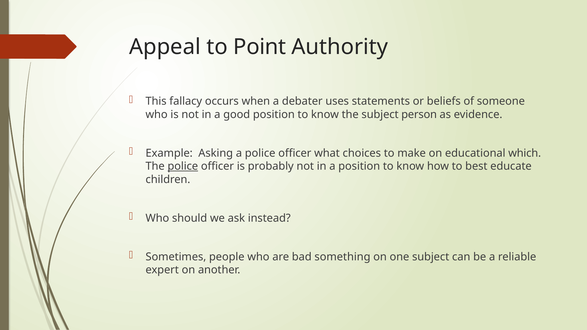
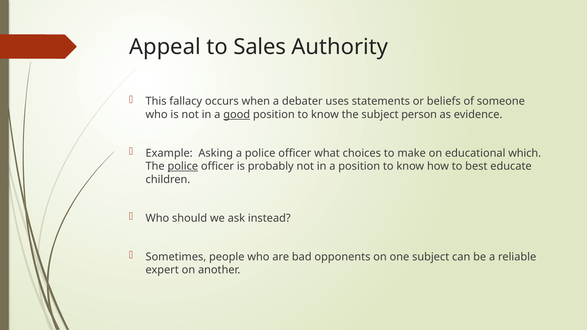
Point: Point -> Sales
good underline: none -> present
something: something -> opponents
